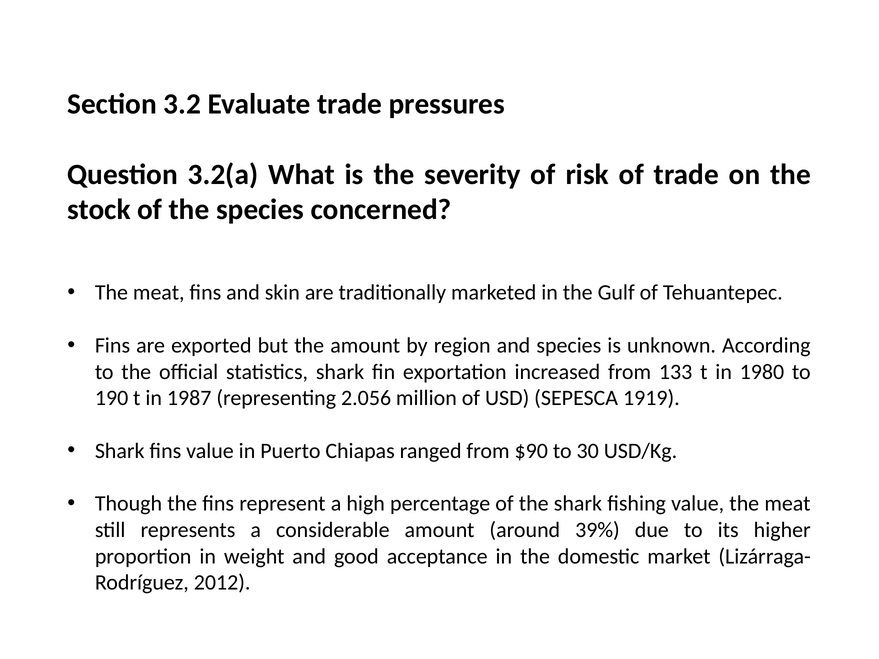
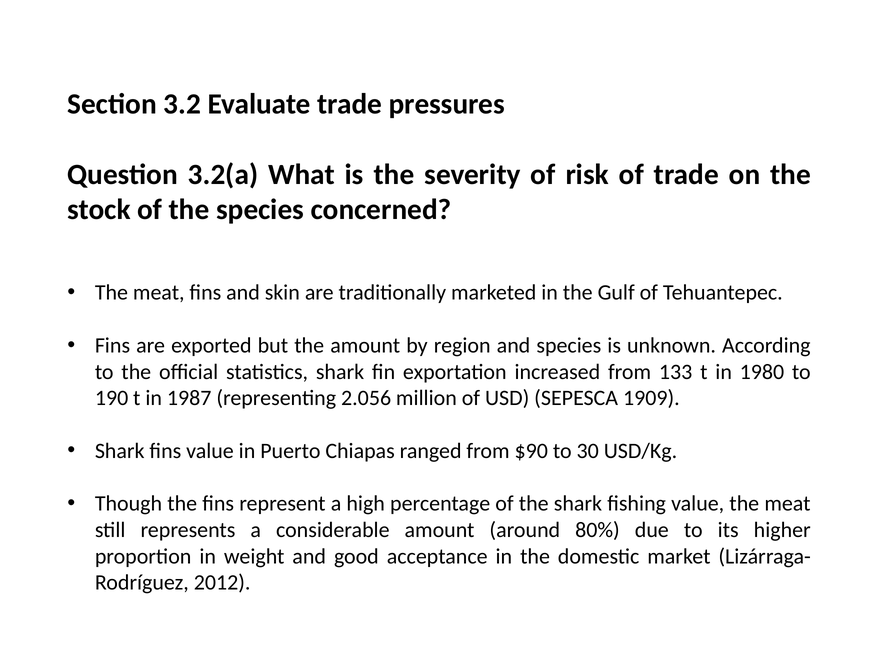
1919: 1919 -> 1909
39%: 39% -> 80%
